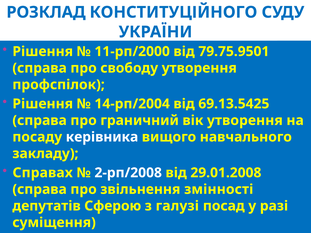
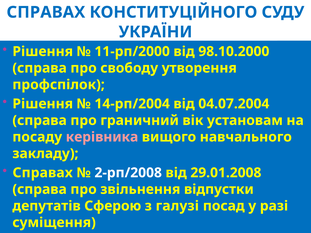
РОЗКЛАД at (46, 12): РОЗКЛАД -> СПРАВАХ
79.75.9501: 79.75.9501 -> 98.10.2000
69.13.5425: 69.13.5425 -> 04.07.2004
вік утворення: утворення -> установам
керівника colour: white -> pink
змінності: змінності -> відпустки
